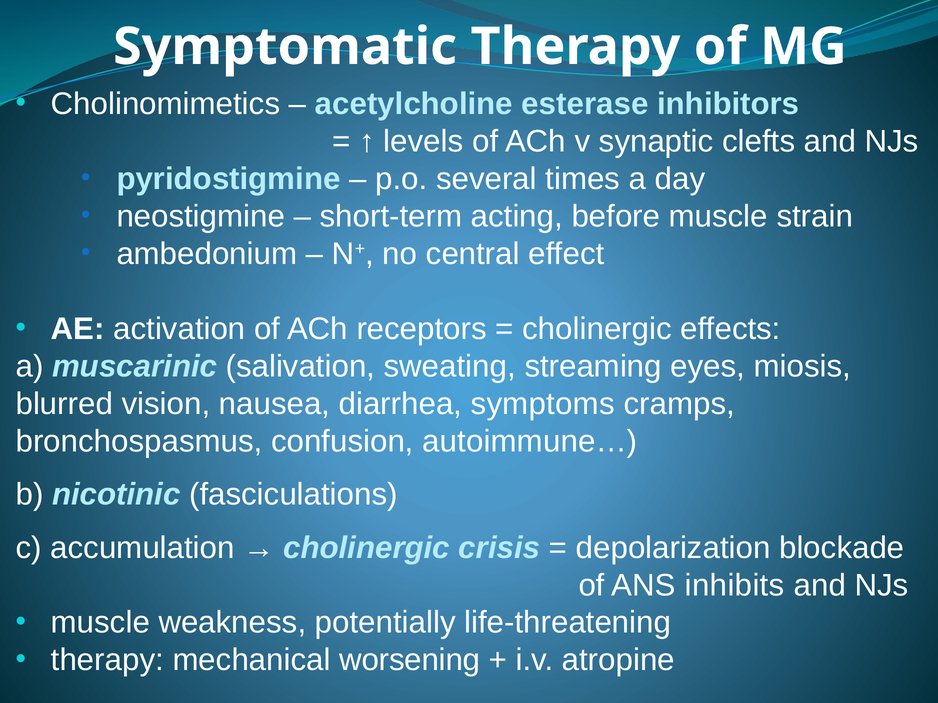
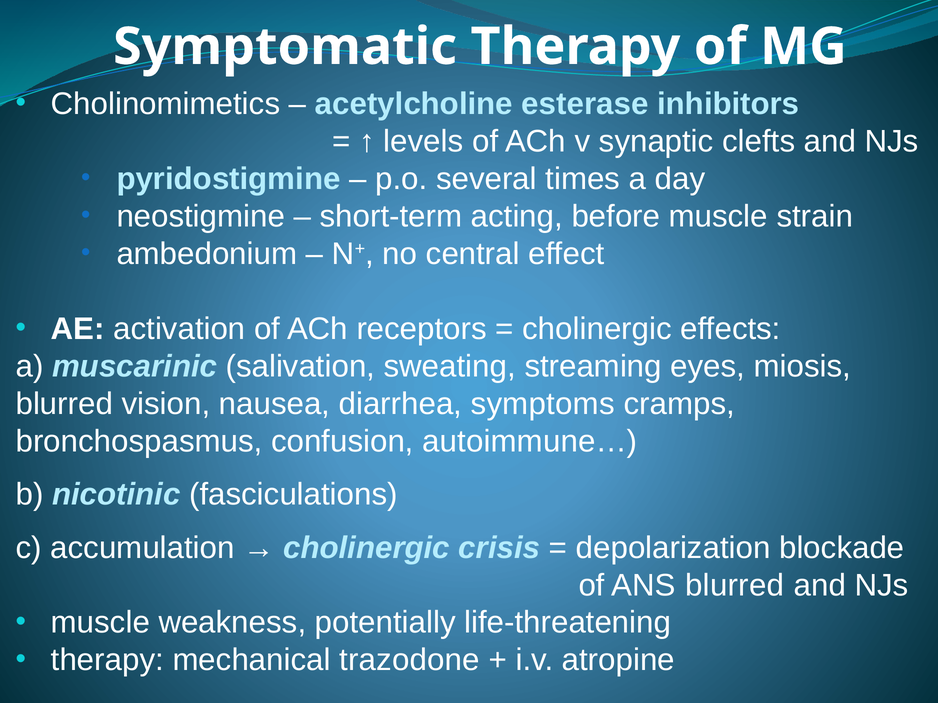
ANS inhibits: inhibits -> blurred
worsening: worsening -> trazodone
